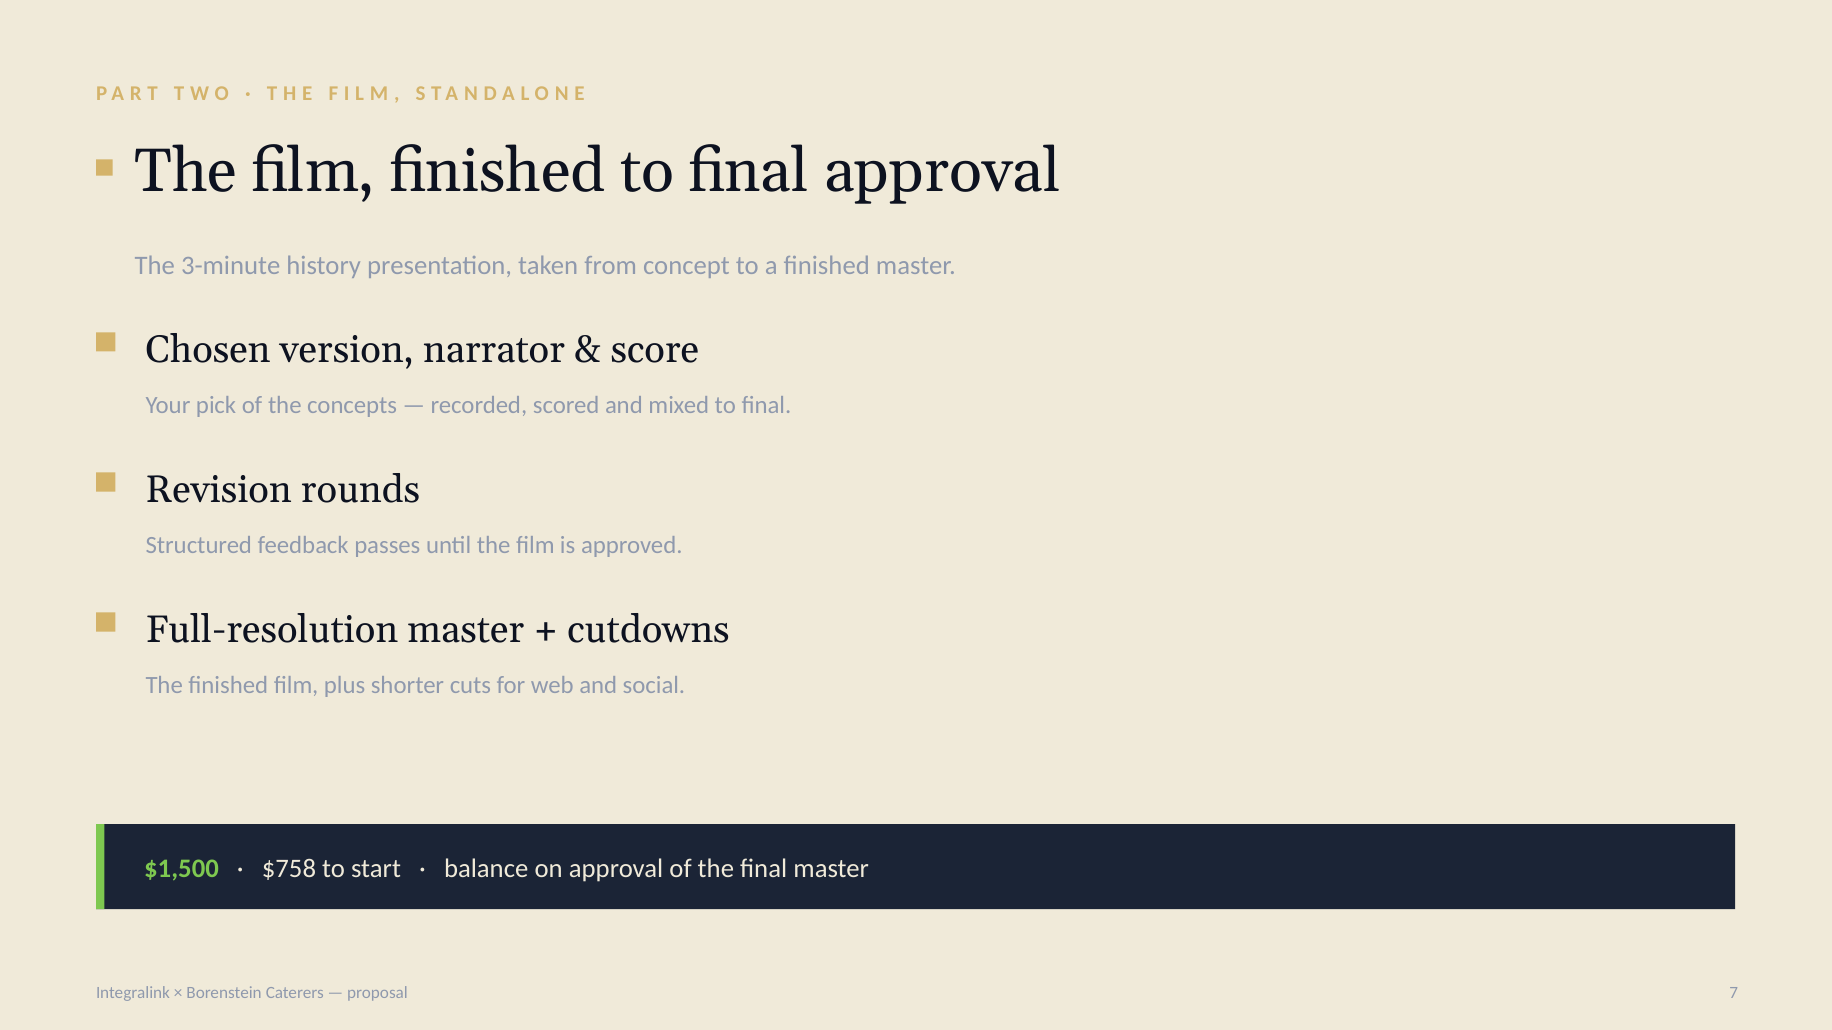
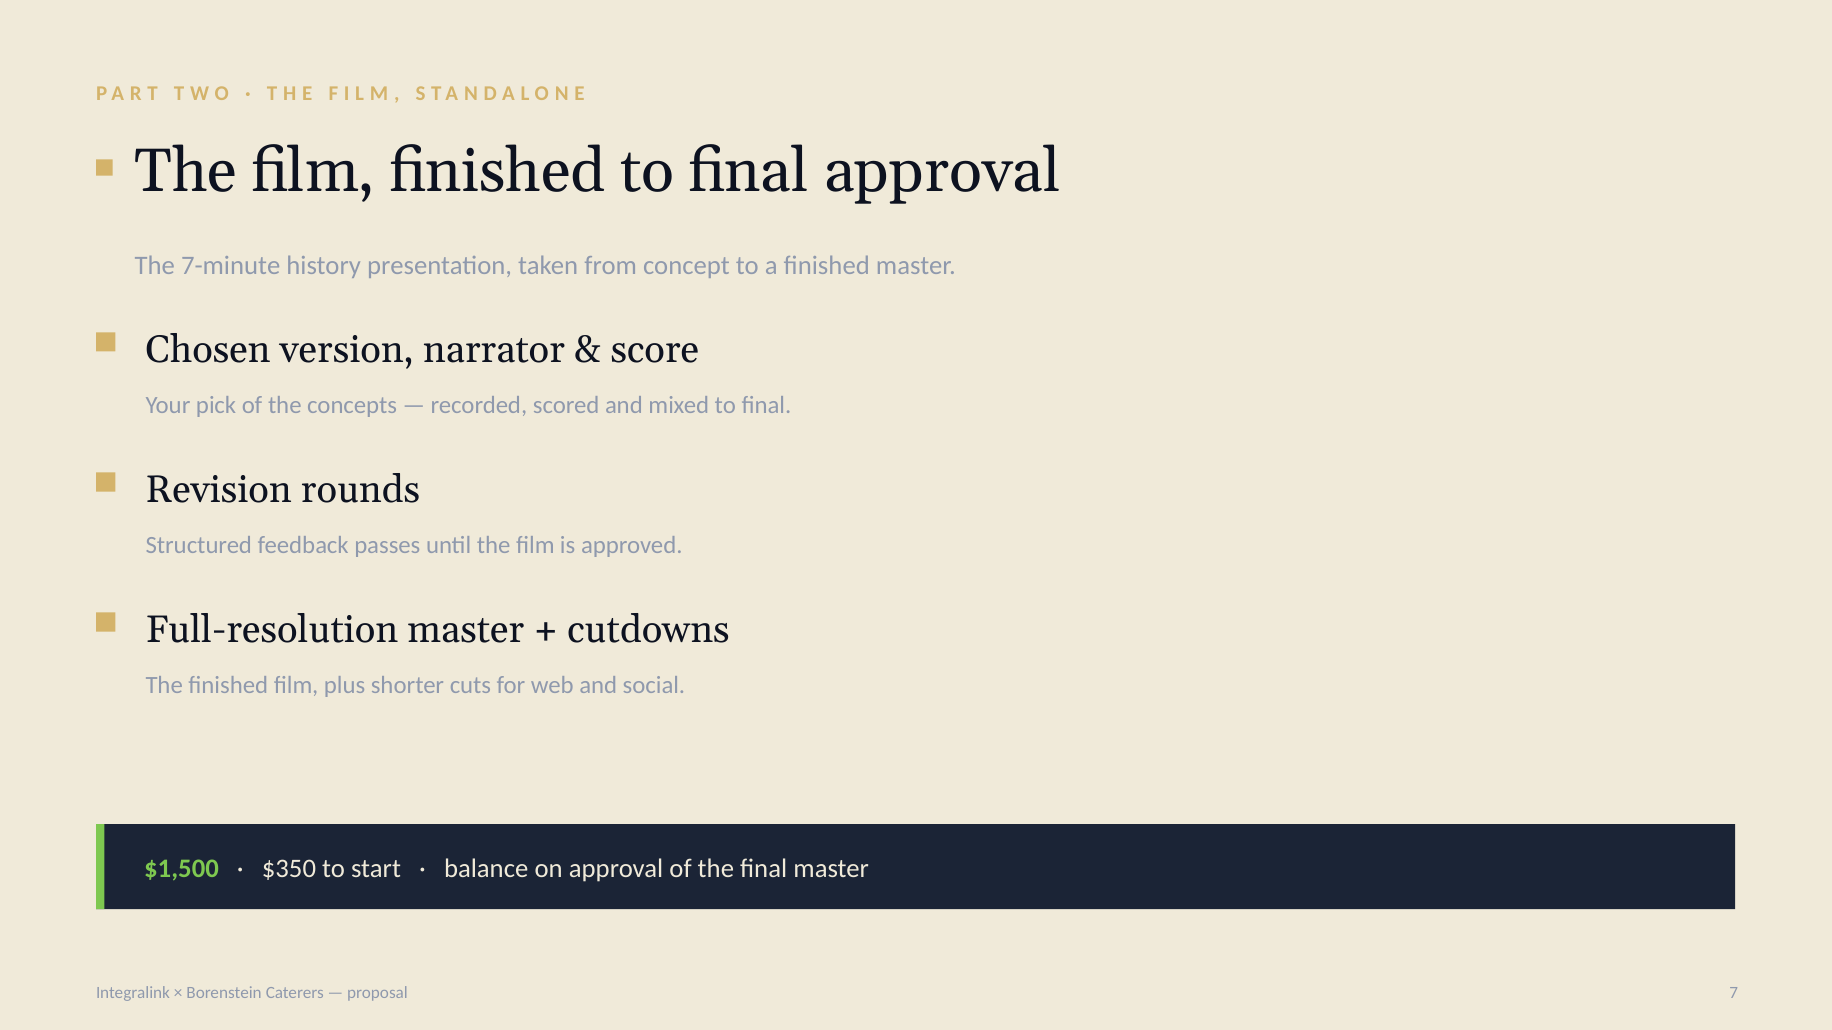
3-minute: 3-minute -> 7-minute
$758: $758 -> $350
